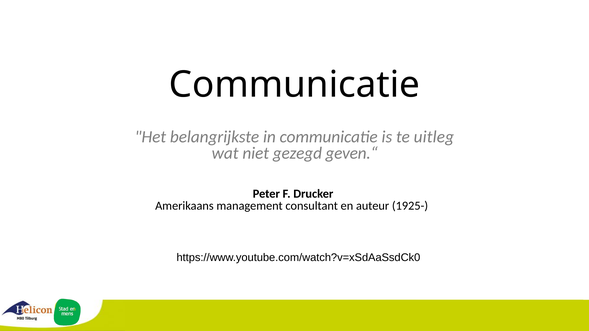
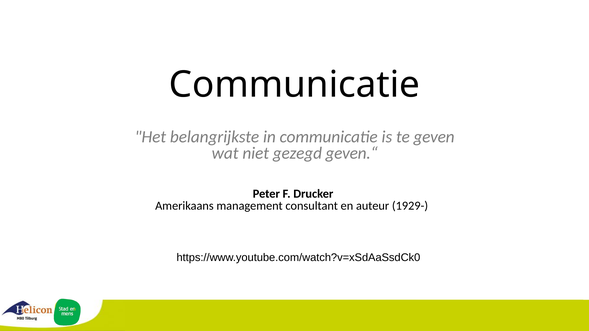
uitleg: uitleg -> geven
1925-: 1925- -> 1929-
